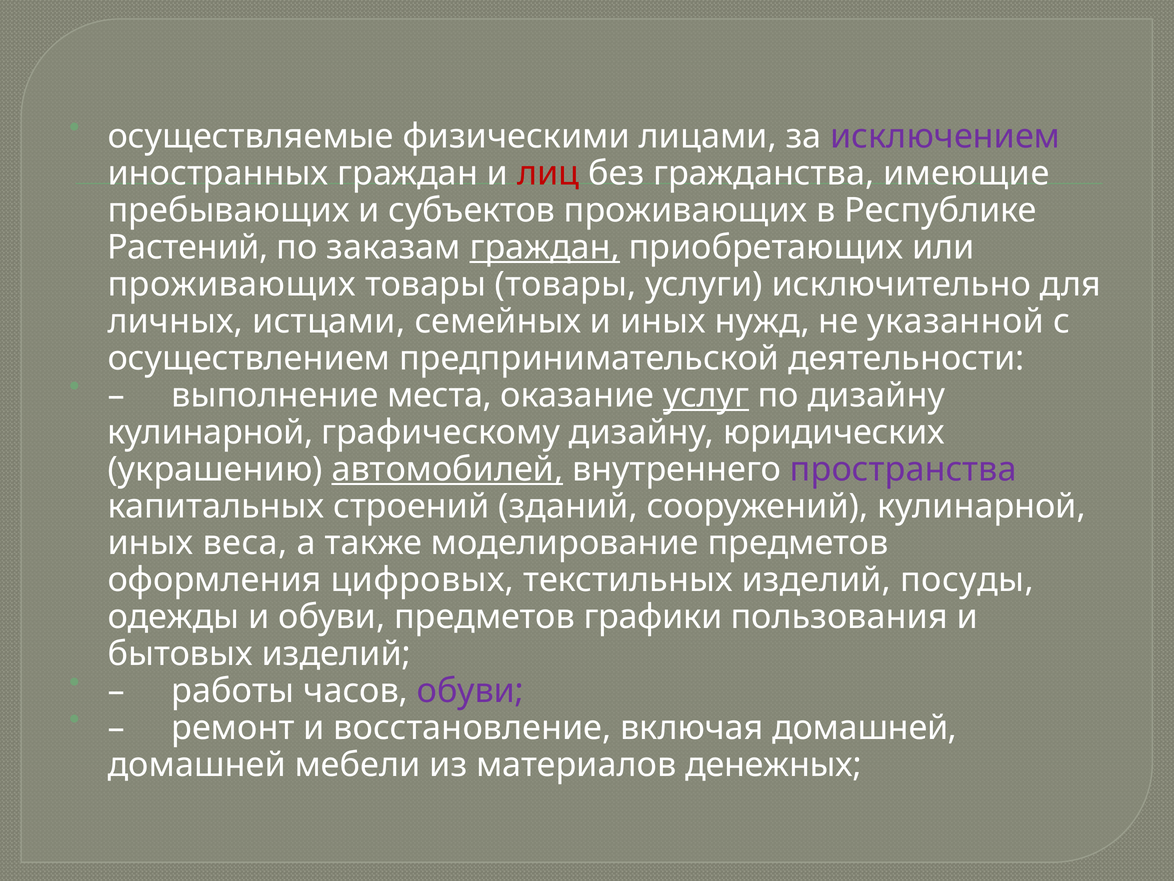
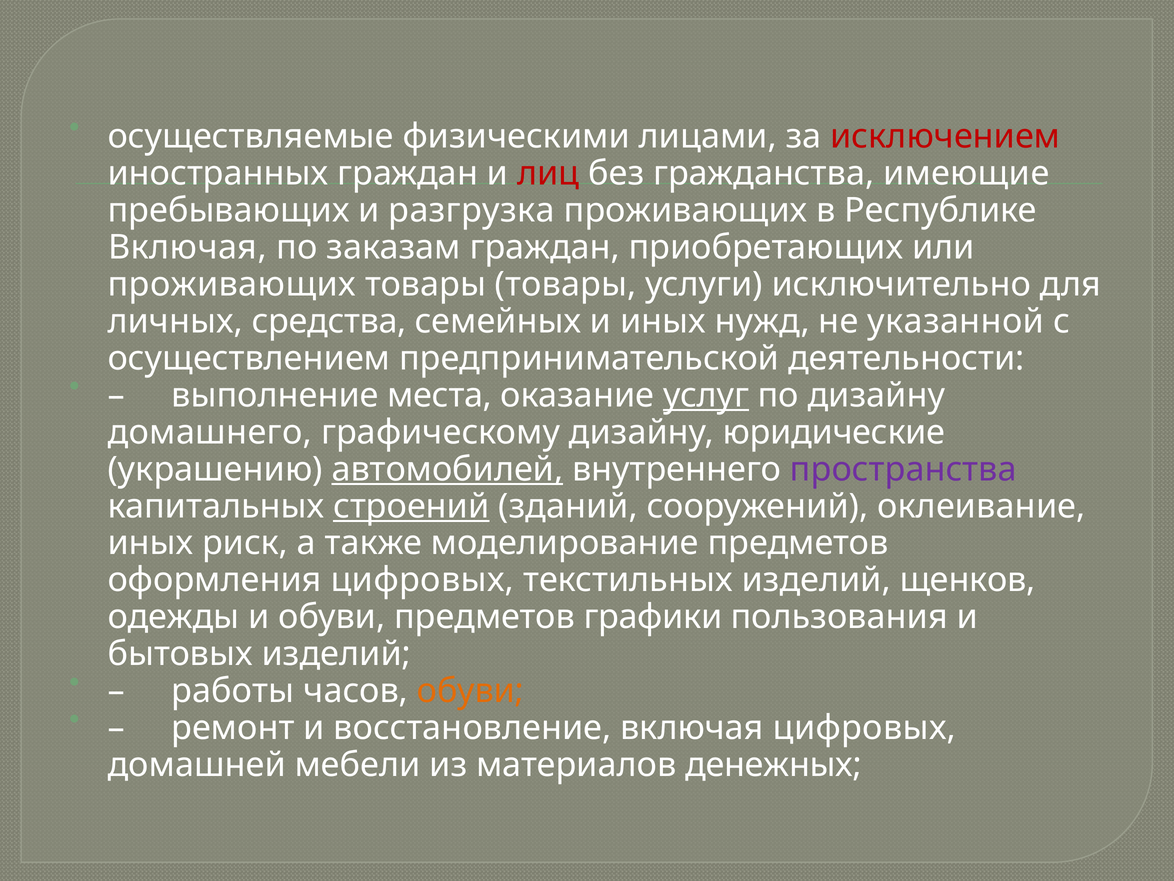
исключением colour: purple -> red
субъектов: субъектов -> разгрузка
Растений at (188, 247): Растений -> Включая
граждан at (545, 247) underline: present -> none
истцами: истцами -> средства
кулинарной at (210, 432): кулинарной -> домашнего
юридических: юридических -> юридические
строений underline: none -> present
сооружений кулинарной: кулинарной -> оклеивание
веса: веса -> риск
посуды: посуды -> щенков
обуви at (470, 691) colour: purple -> orange
включая домашней: домашней -> цифровых
